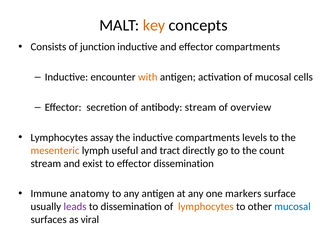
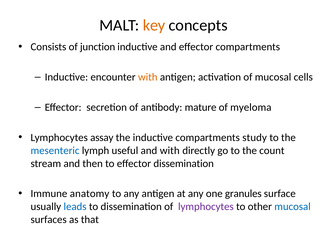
antibody stream: stream -> mature
overview: overview -> myeloma
levels: levels -> study
mesenteric colour: orange -> blue
and tract: tract -> with
exist: exist -> then
markers: markers -> granules
leads colour: purple -> blue
lymphocytes at (206, 207) colour: orange -> purple
viral: viral -> that
